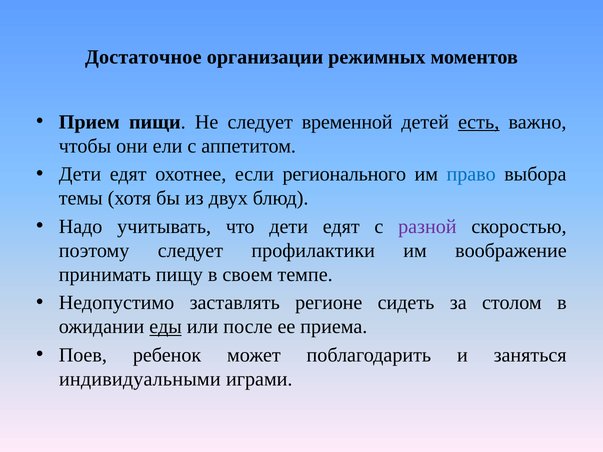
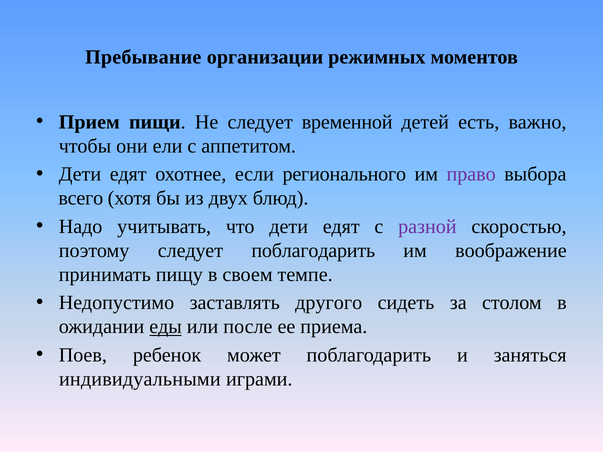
Достаточное: Достаточное -> Пребывание
есть underline: present -> none
право colour: blue -> purple
темы: темы -> всего
следует профилактики: профилактики -> поблагодарить
регионе: регионе -> другого
